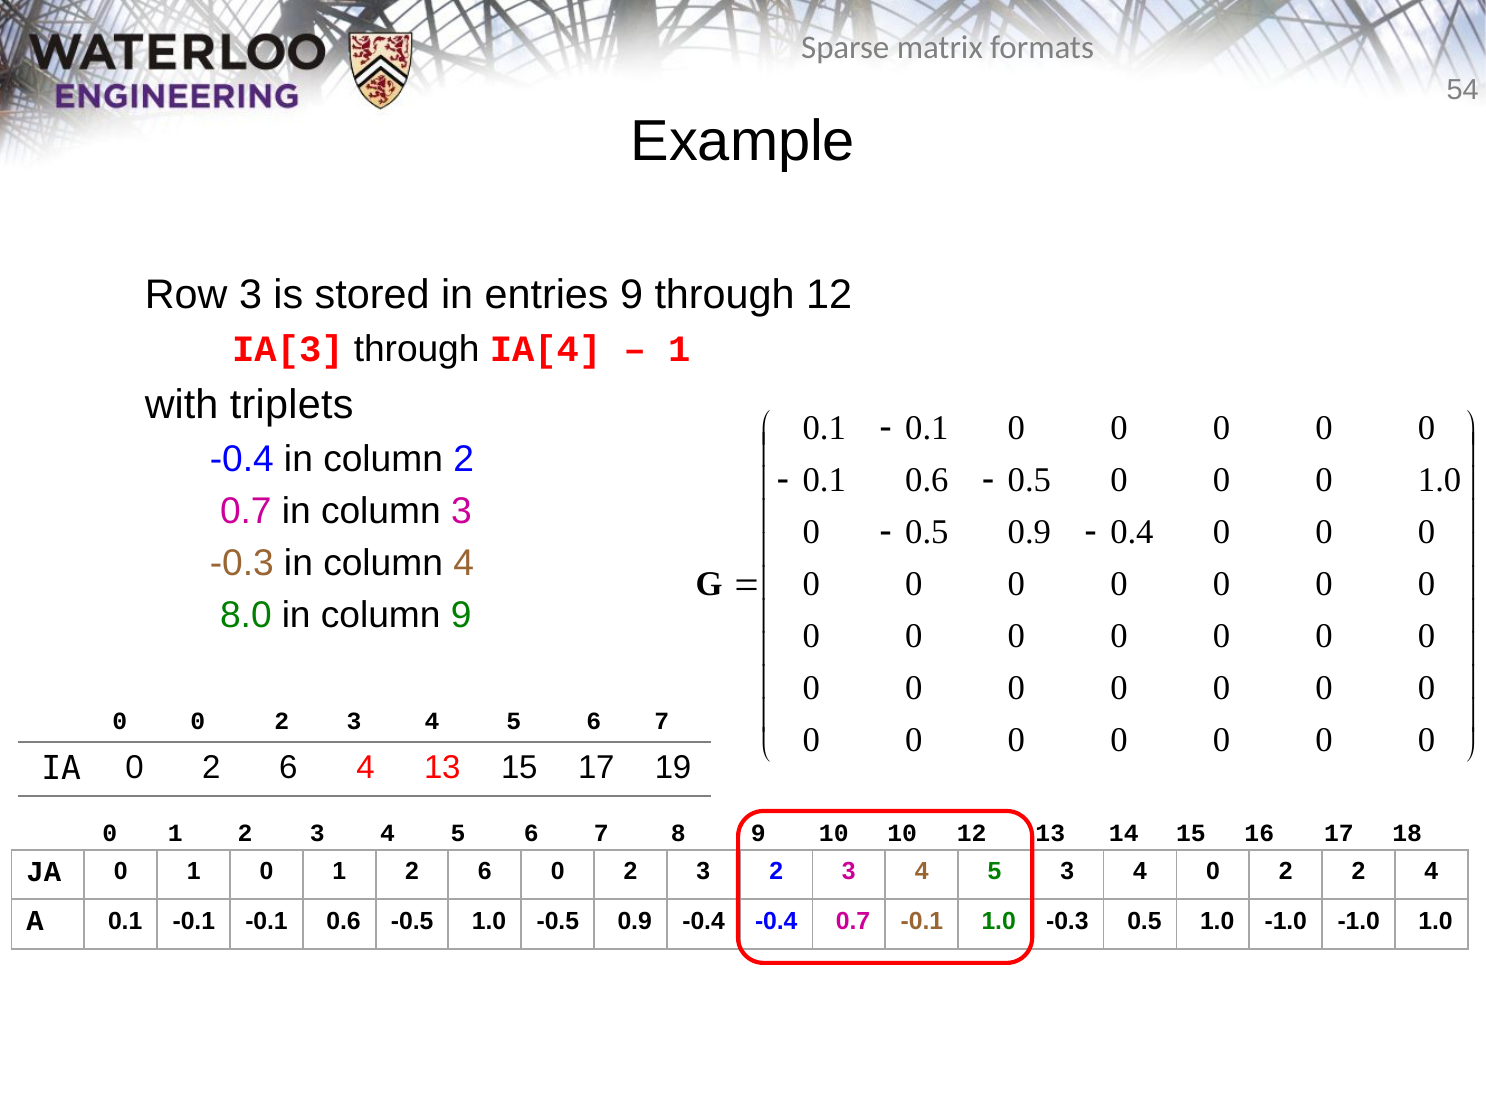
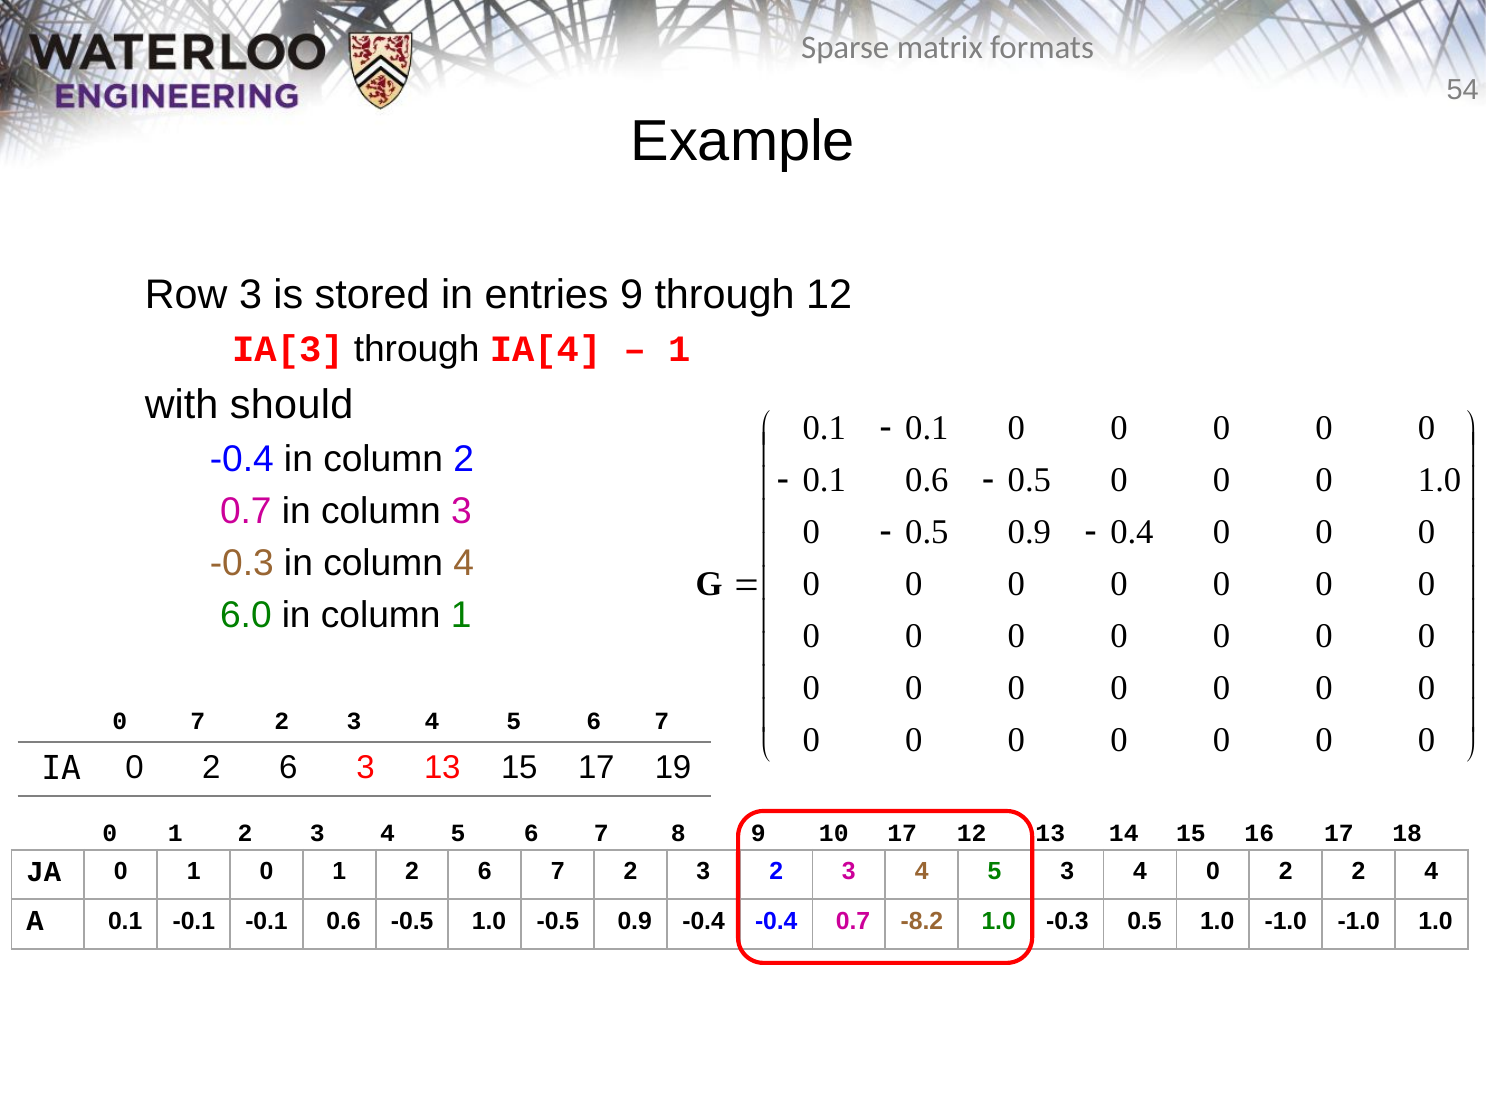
triplets: triplets -> should
8.0: 8.0 -> 6.0
column 9: 9 -> 1
0 at (198, 721): 0 -> 7
6 4: 4 -> 3
10 10: 10 -> 17
2 6 0: 0 -> 7
0.7 -0.1: -0.1 -> -8.2
